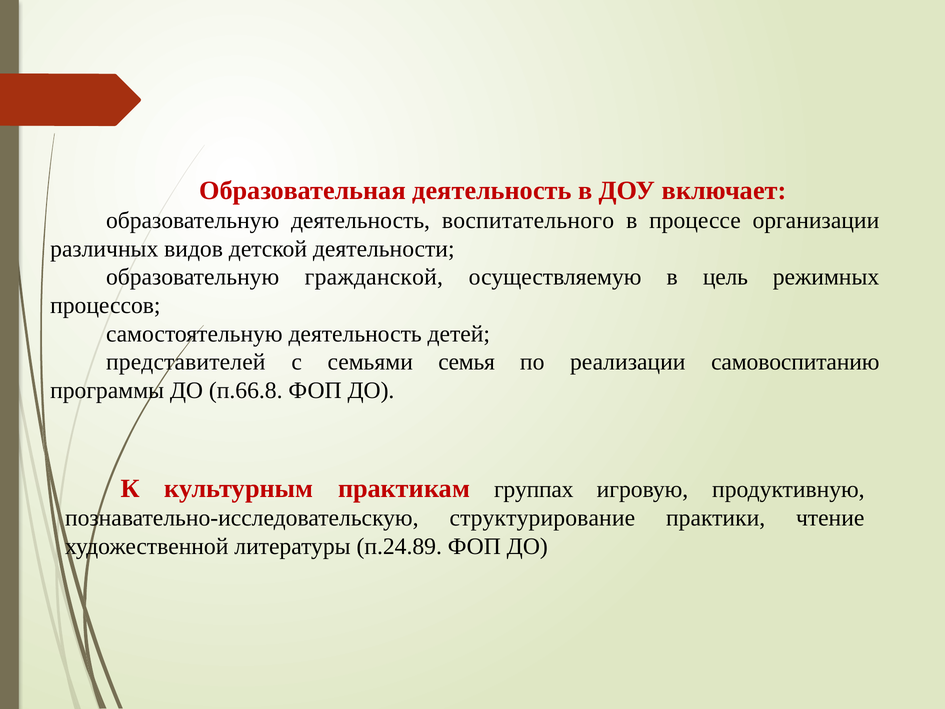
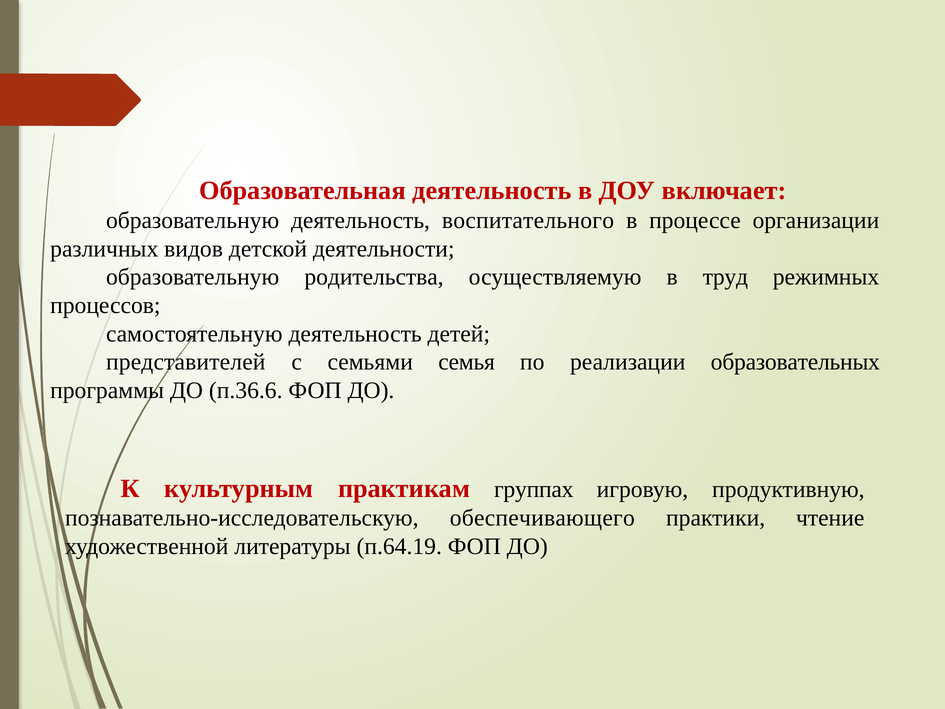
гражданской: гражданской -> родительства
цель: цель -> труд
самовоспитанию: самовоспитанию -> образовательных
п.66.8: п.66.8 -> п.36.6
структурирование: структурирование -> обеспечивающего
п.24.89: п.24.89 -> п.64.19
